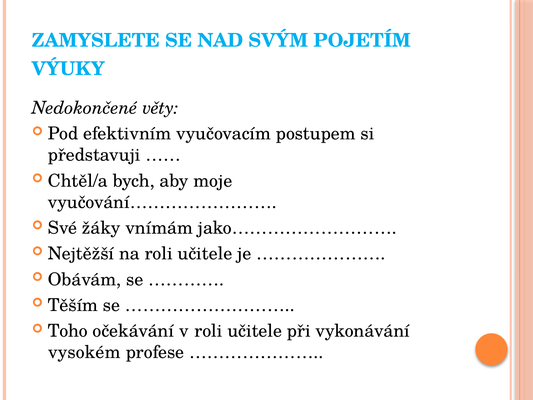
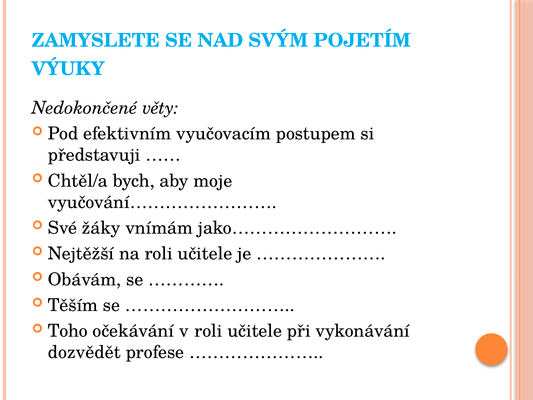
vysokém: vysokém -> dozvědět
